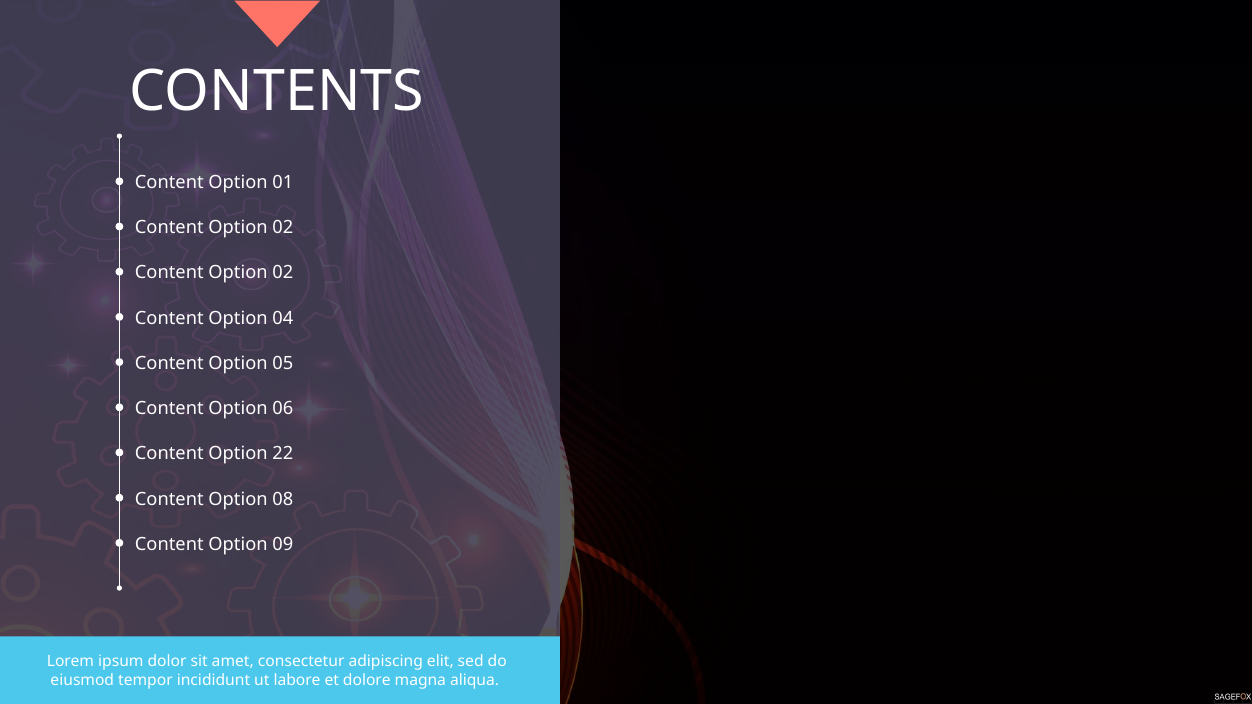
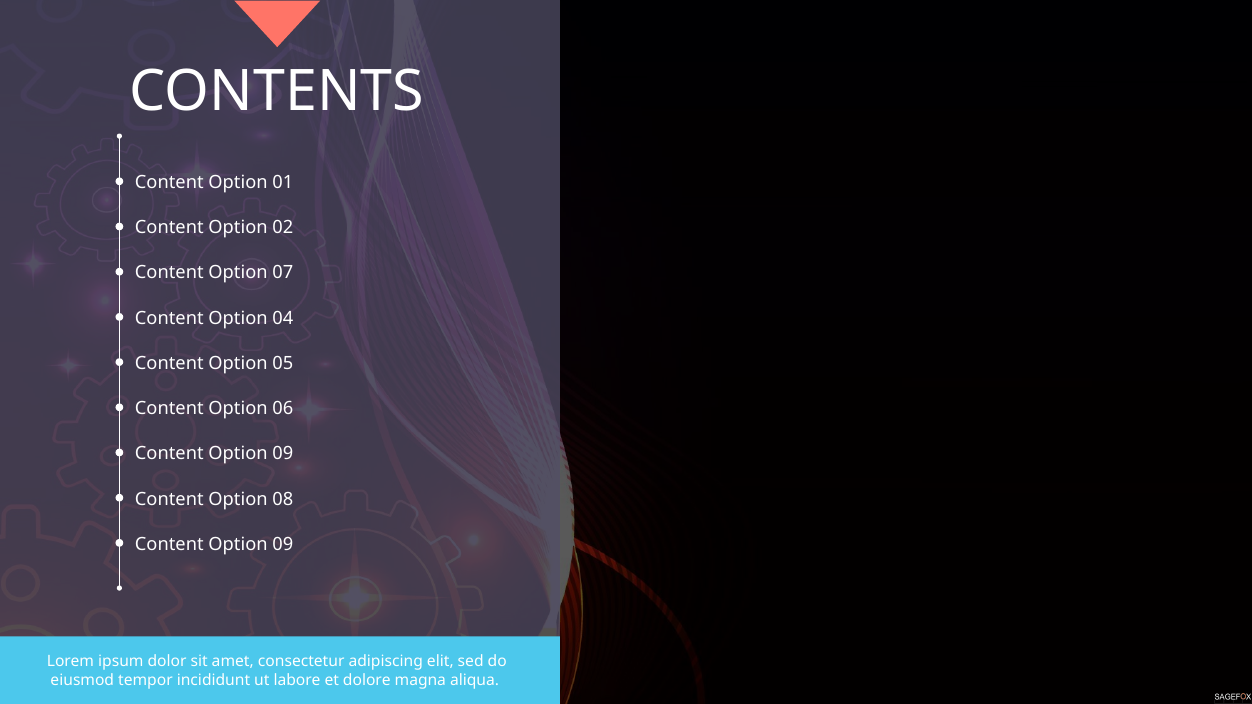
02 at (283, 273): 02 -> 07
22 at (283, 454): 22 -> 09
